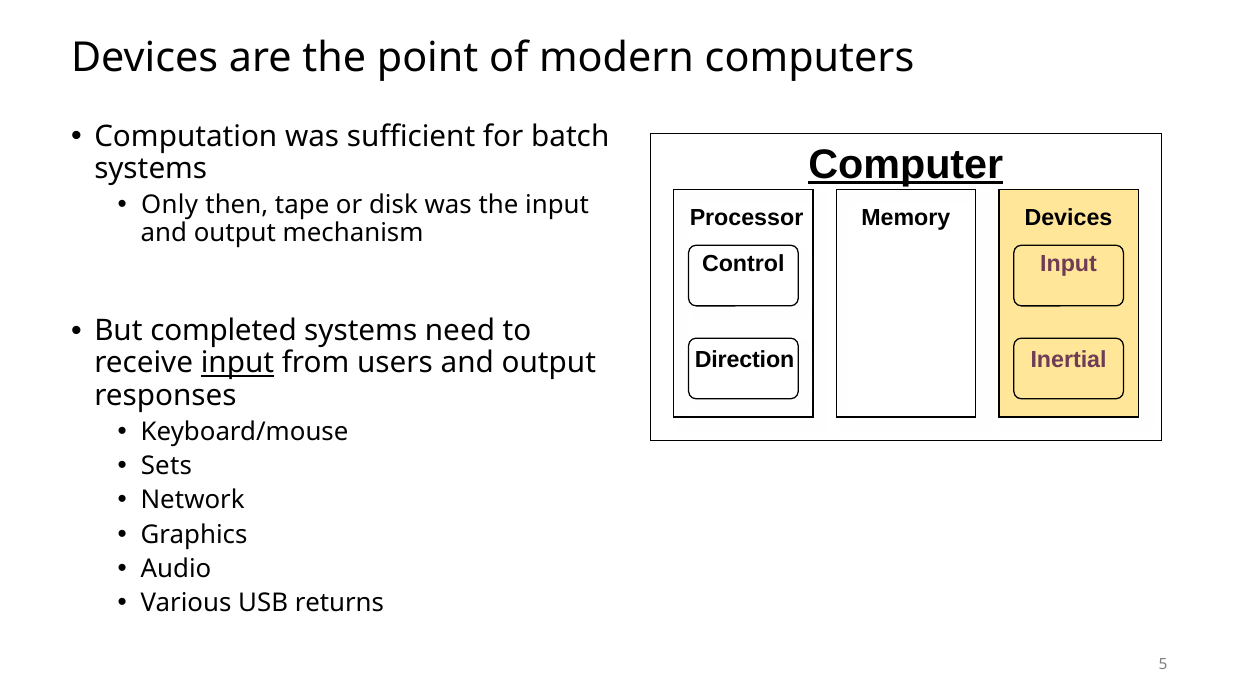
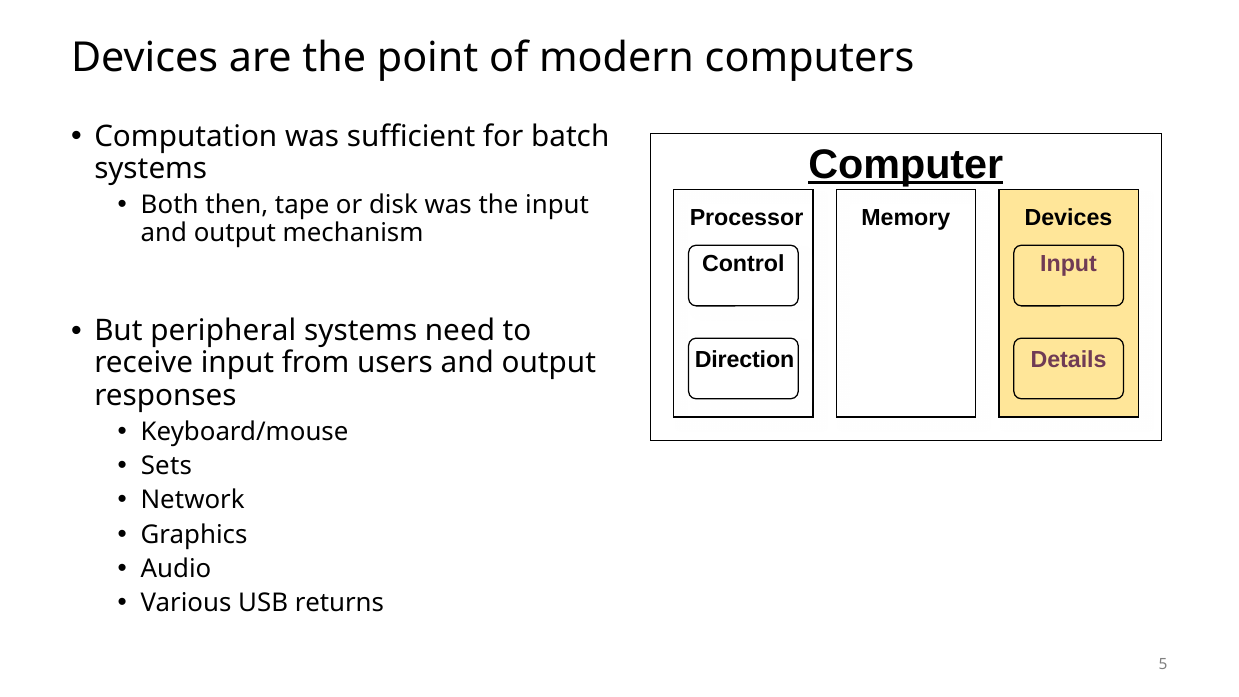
Only: Only -> Both
completed: completed -> peripheral
Inertial: Inertial -> Details
input at (237, 363) underline: present -> none
